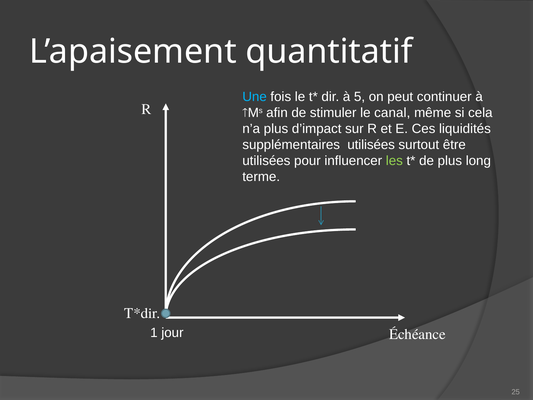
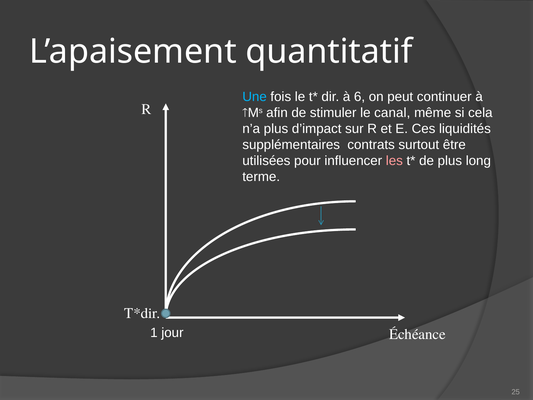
5: 5 -> 6
supplémentaires utilisées: utilisées -> contrats
les colour: light green -> pink
